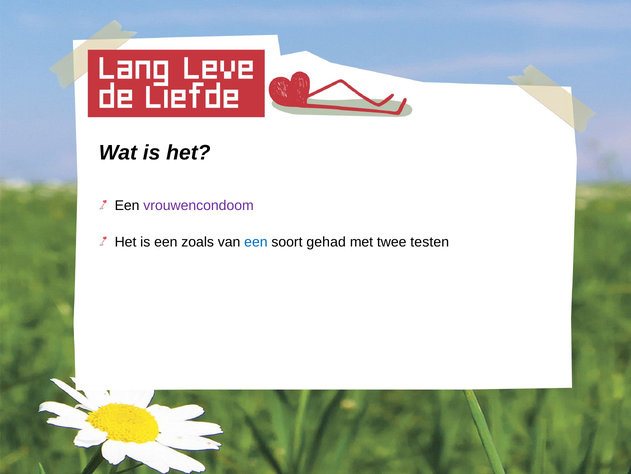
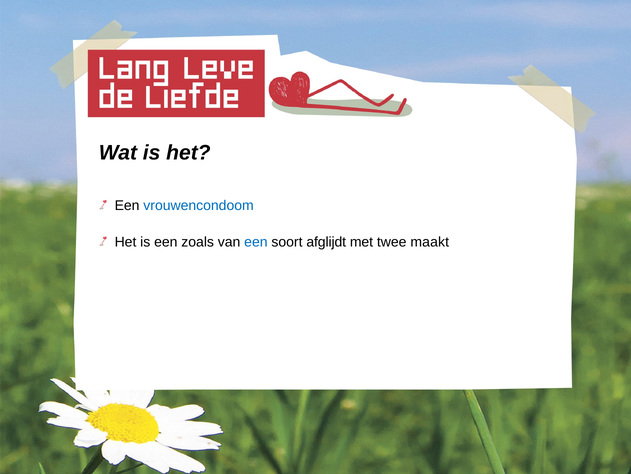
vrouwencondoom colour: purple -> blue
gehad: gehad -> afglijdt
testen: testen -> maakt
